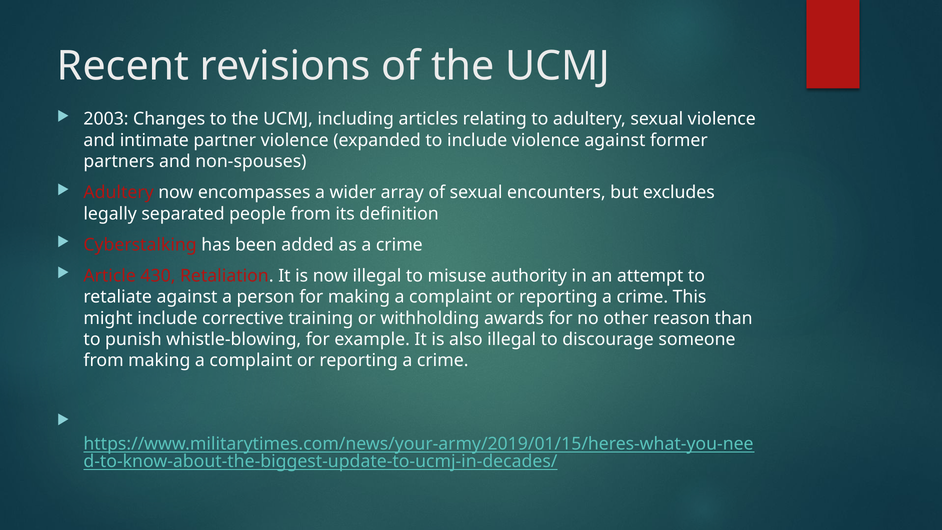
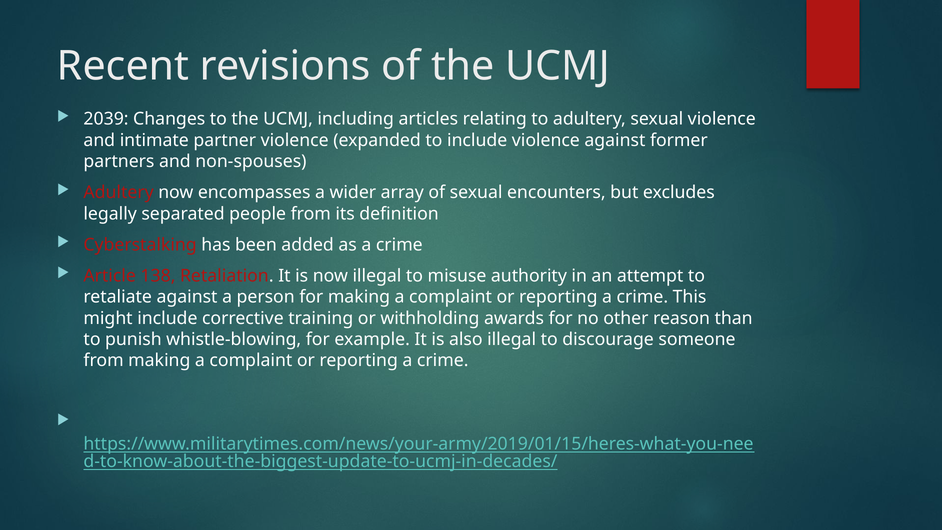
2003: 2003 -> 2039
430: 430 -> 138
